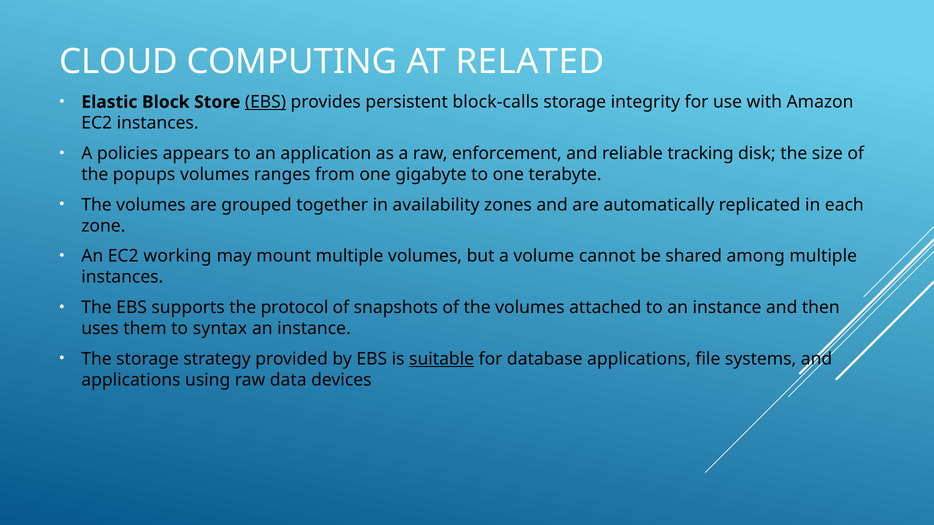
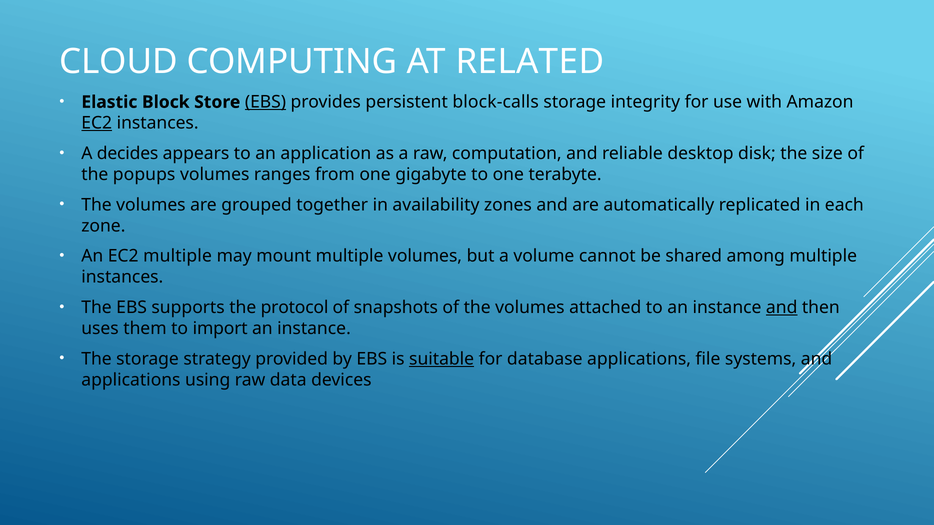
EC2 at (97, 123) underline: none -> present
policies: policies -> decides
enforcement: enforcement -> computation
tracking: tracking -> desktop
EC2 working: working -> multiple
and at (782, 308) underline: none -> present
syntax: syntax -> import
